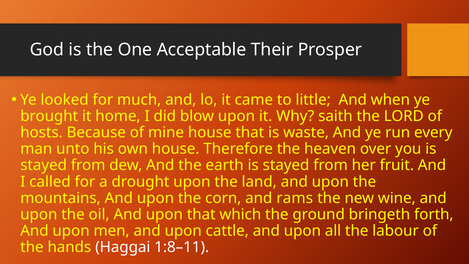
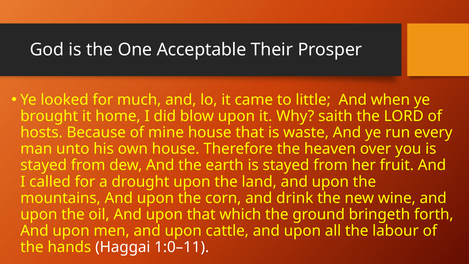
rams: rams -> drink
1:8–11: 1:8–11 -> 1:0–11
